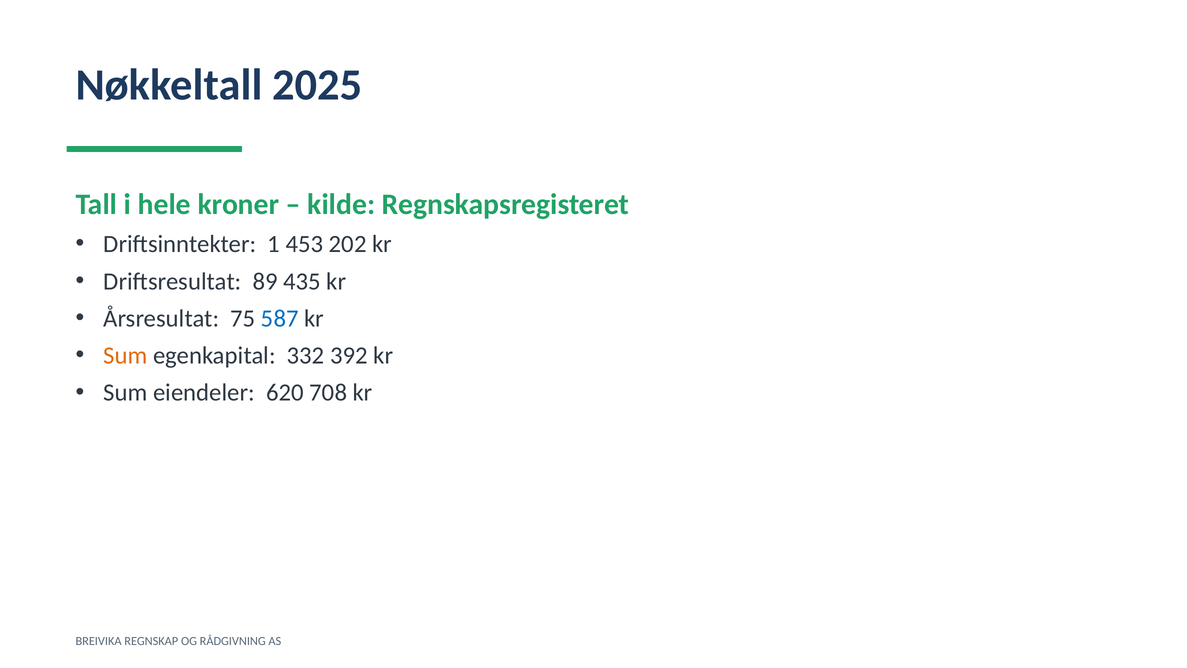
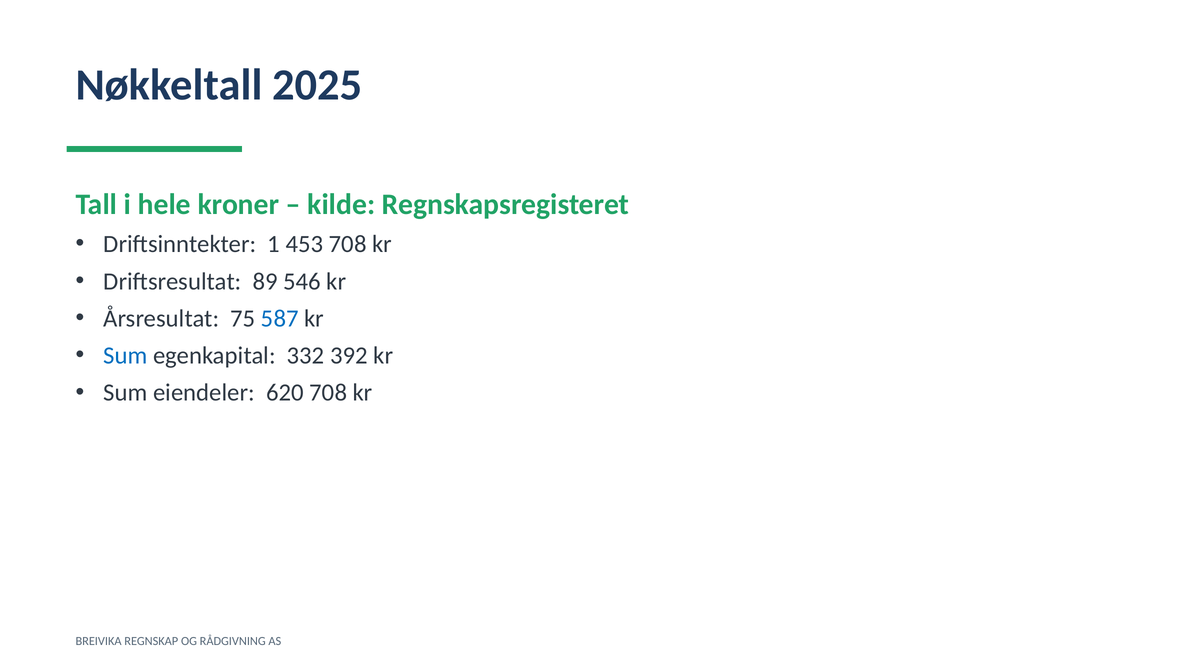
453 202: 202 -> 708
435: 435 -> 546
Sum at (125, 355) colour: orange -> blue
